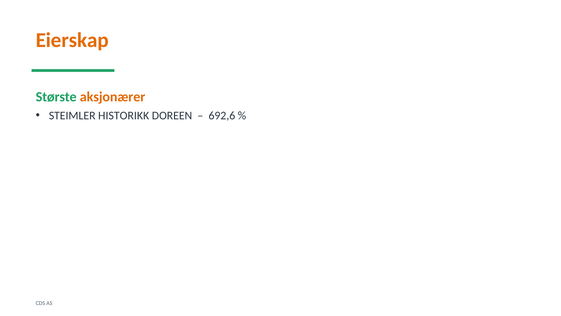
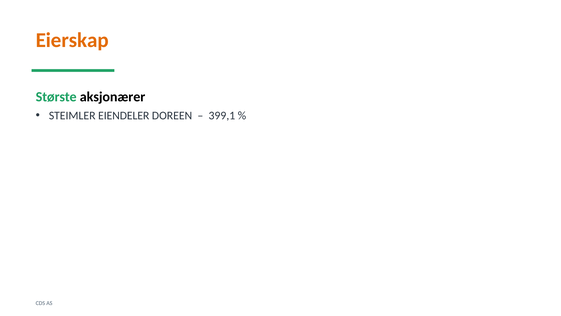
aksjonærer colour: orange -> black
HISTORIKK: HISTORIKK -> EIENDELER
692,6: 692,6 -> 399,1
